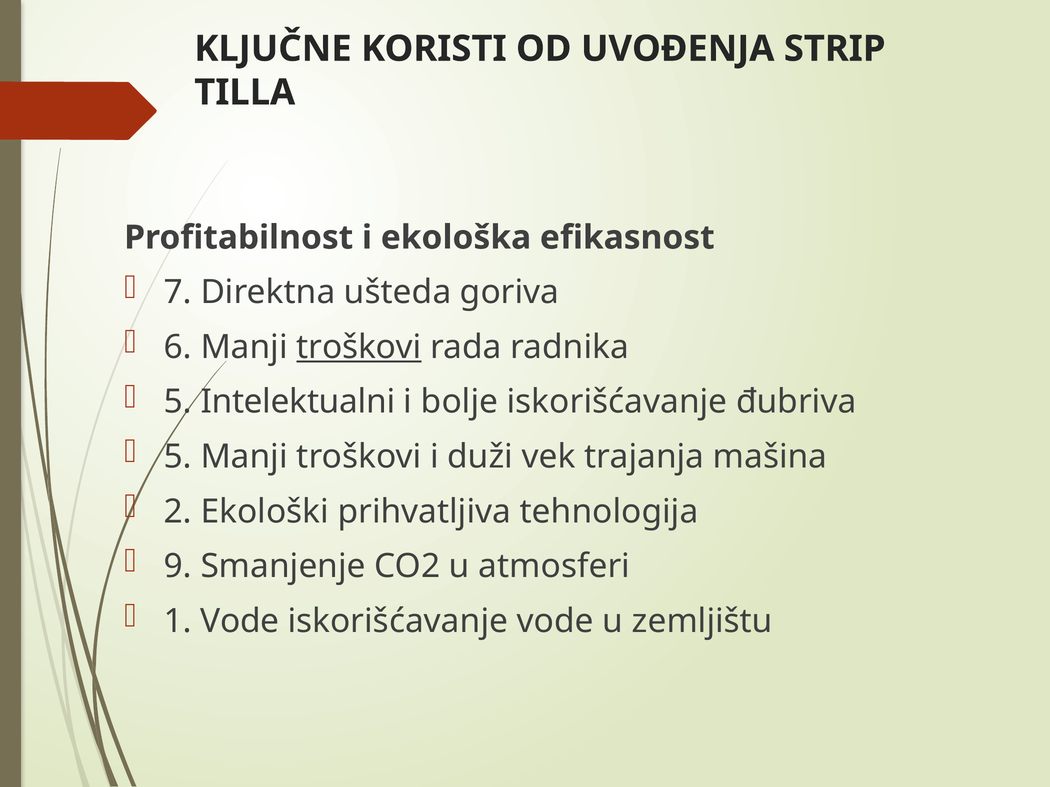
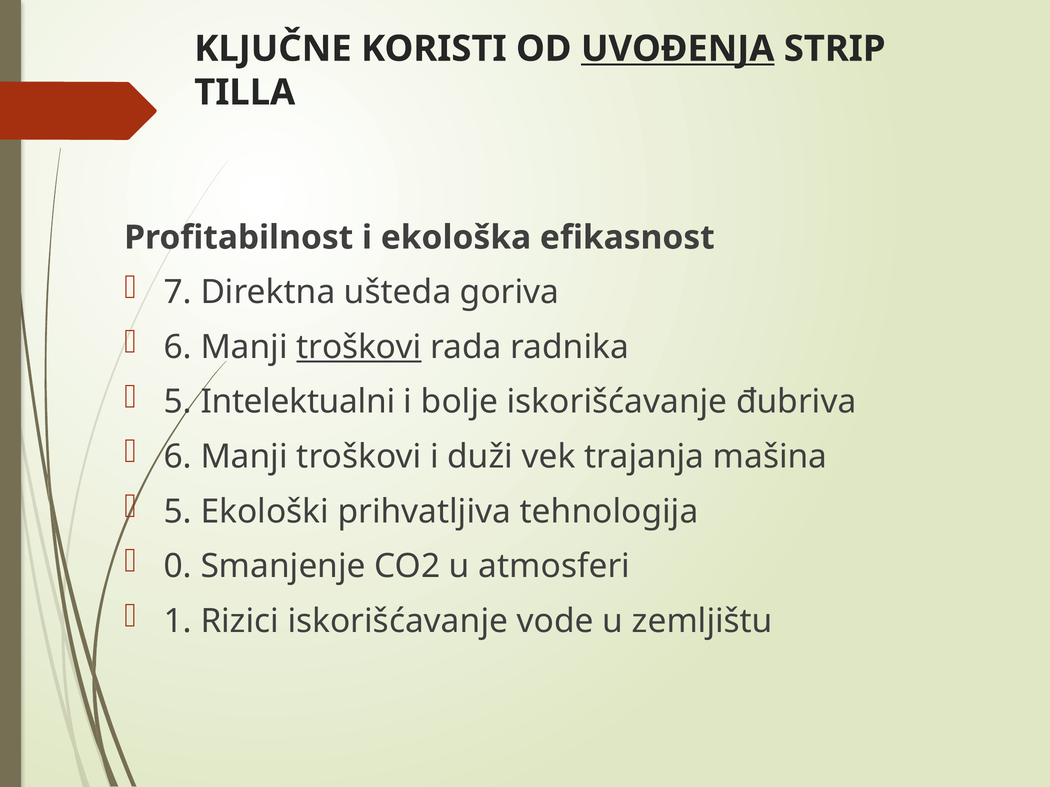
UVOĐENJA underline: none -> present
5 at (178, 457): 5 -> 6
2 at (178, 512): 2 -> 5
9: 9 -> 0
1 Vode: Vode -> Rizici
